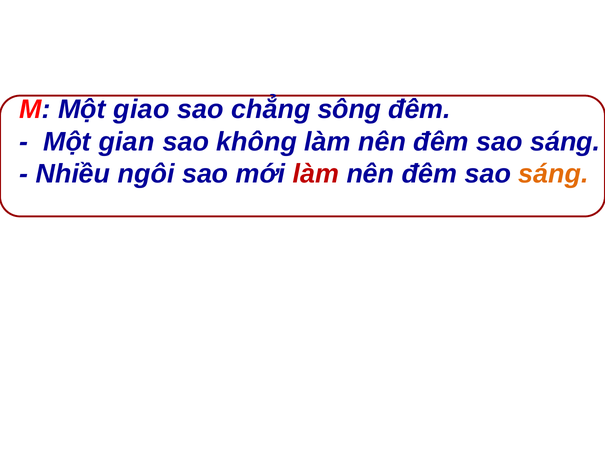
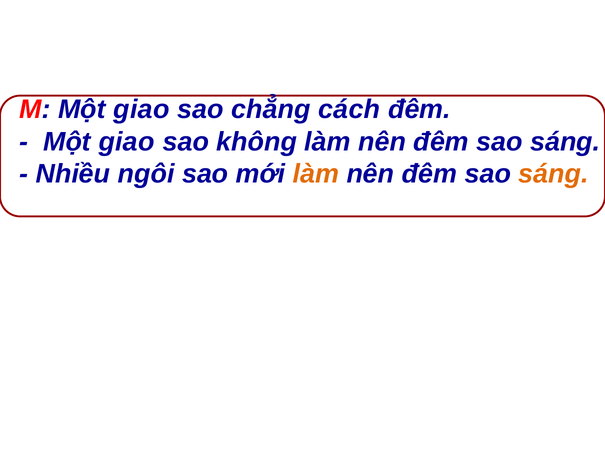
sông: sông -> cách
gian at (127, 142): gian -> giao
làm at (316, 174) colour: red -> orange
